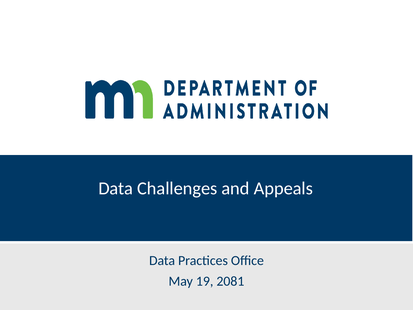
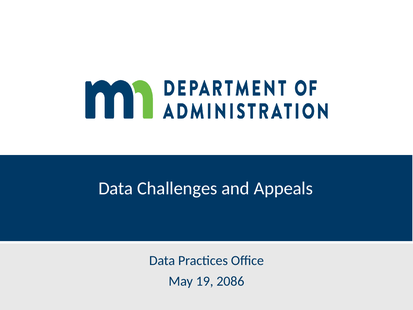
2081: 2081 -> 2086
